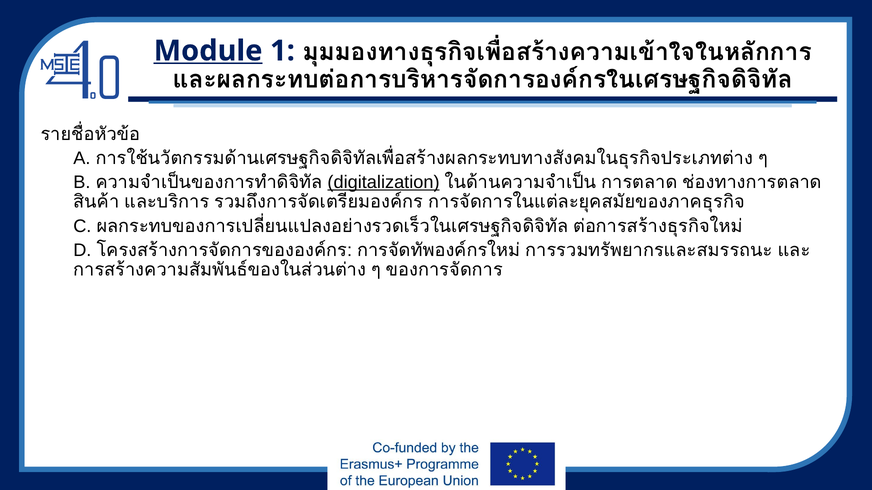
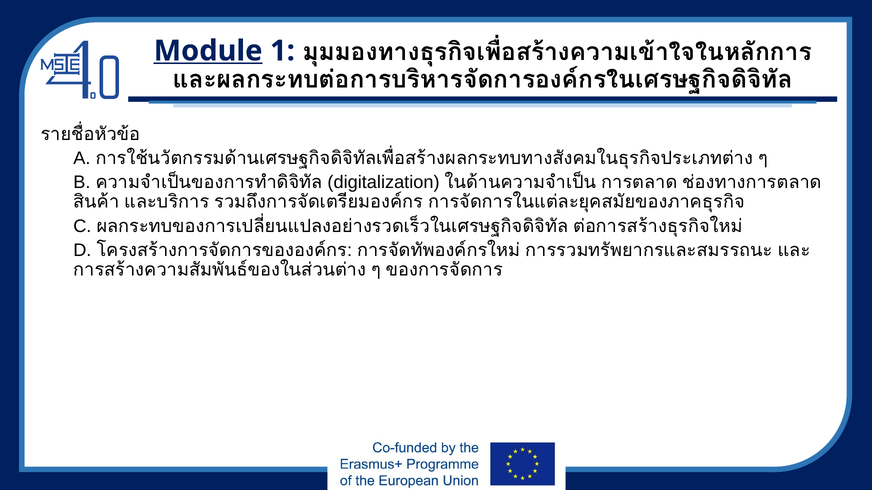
digitalization underline: present -> none
